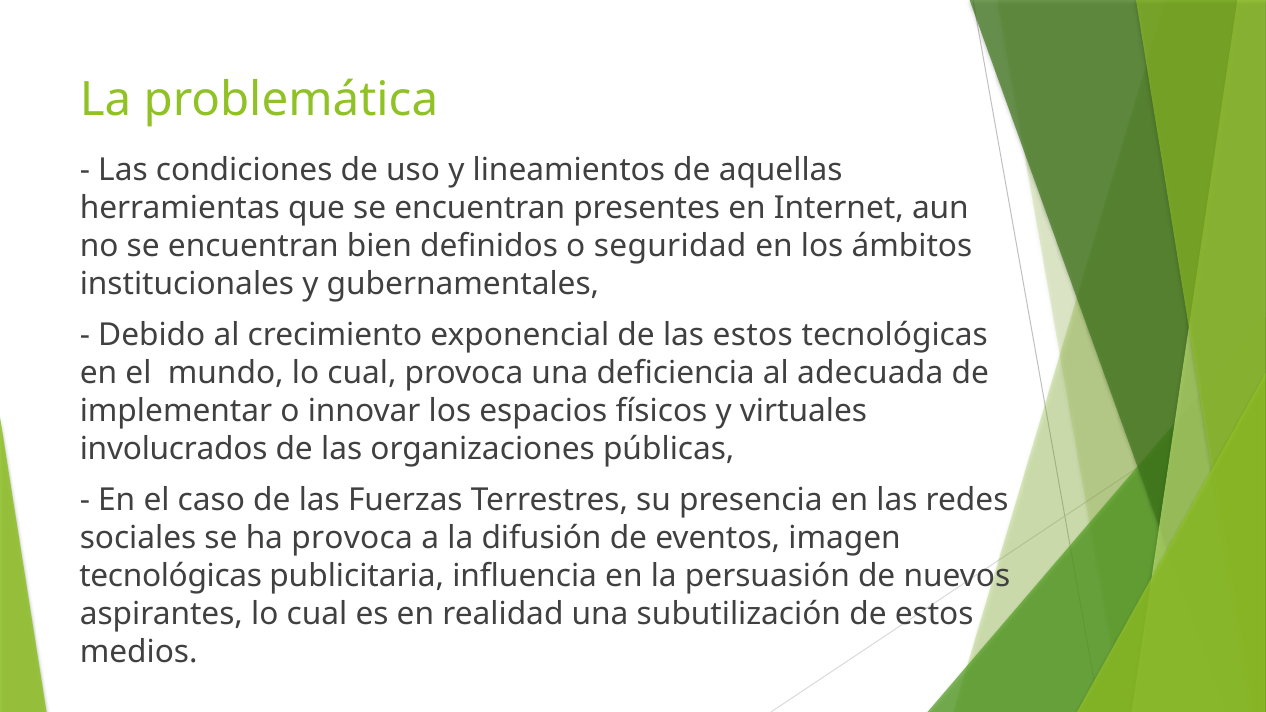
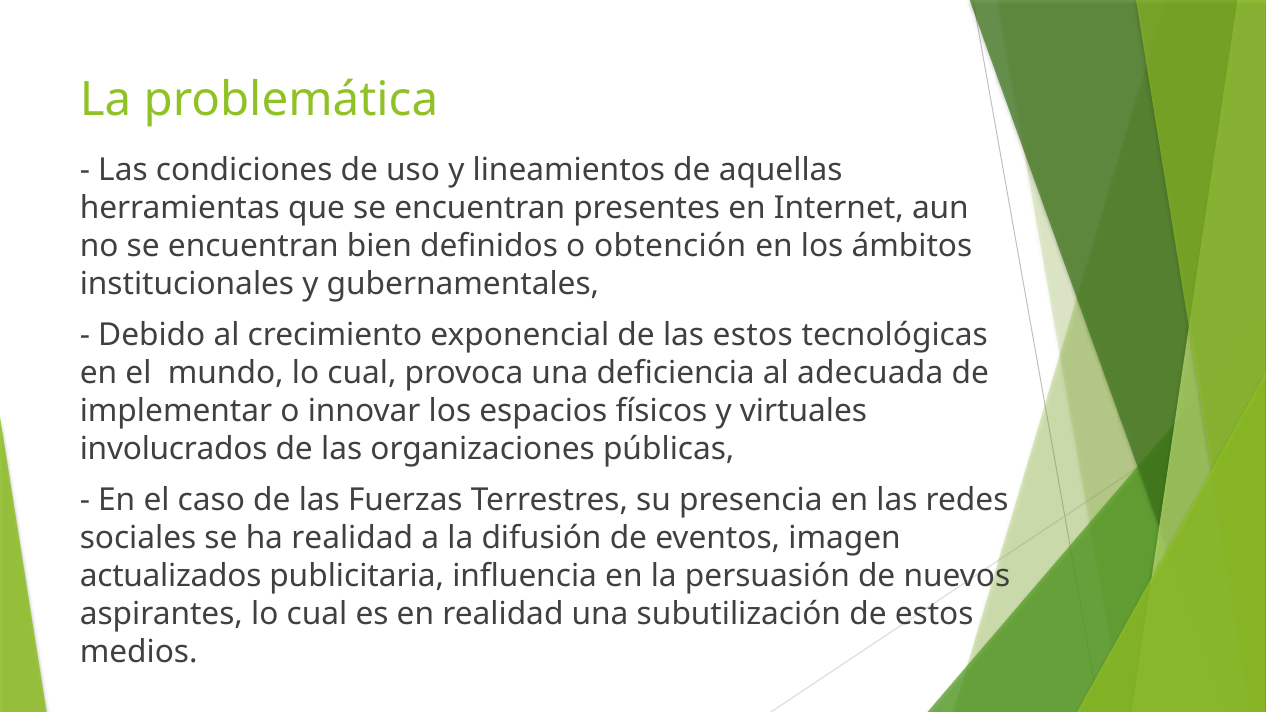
seguridad: seguridad -> obtención
ha provoca: provoca -> realidad
tecnológicas at (171, 576): tecnológicas -> actualizados
